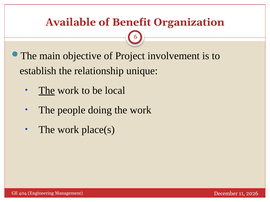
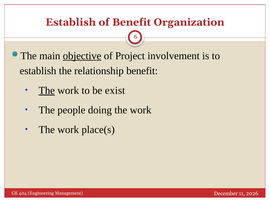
Available at (71, 22): Available -> Establish
objective underline: none -> present
relationship unique: unique -> benefit
local: local -> exist
